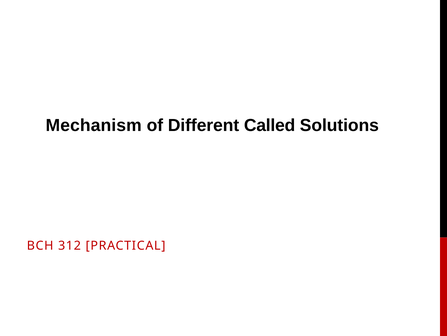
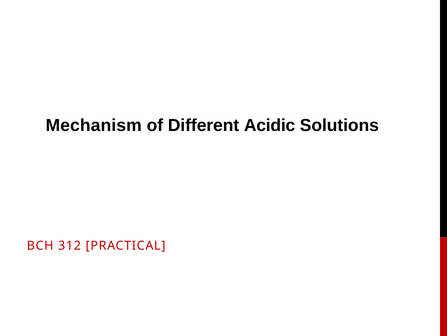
Called: Called -> Acidic
